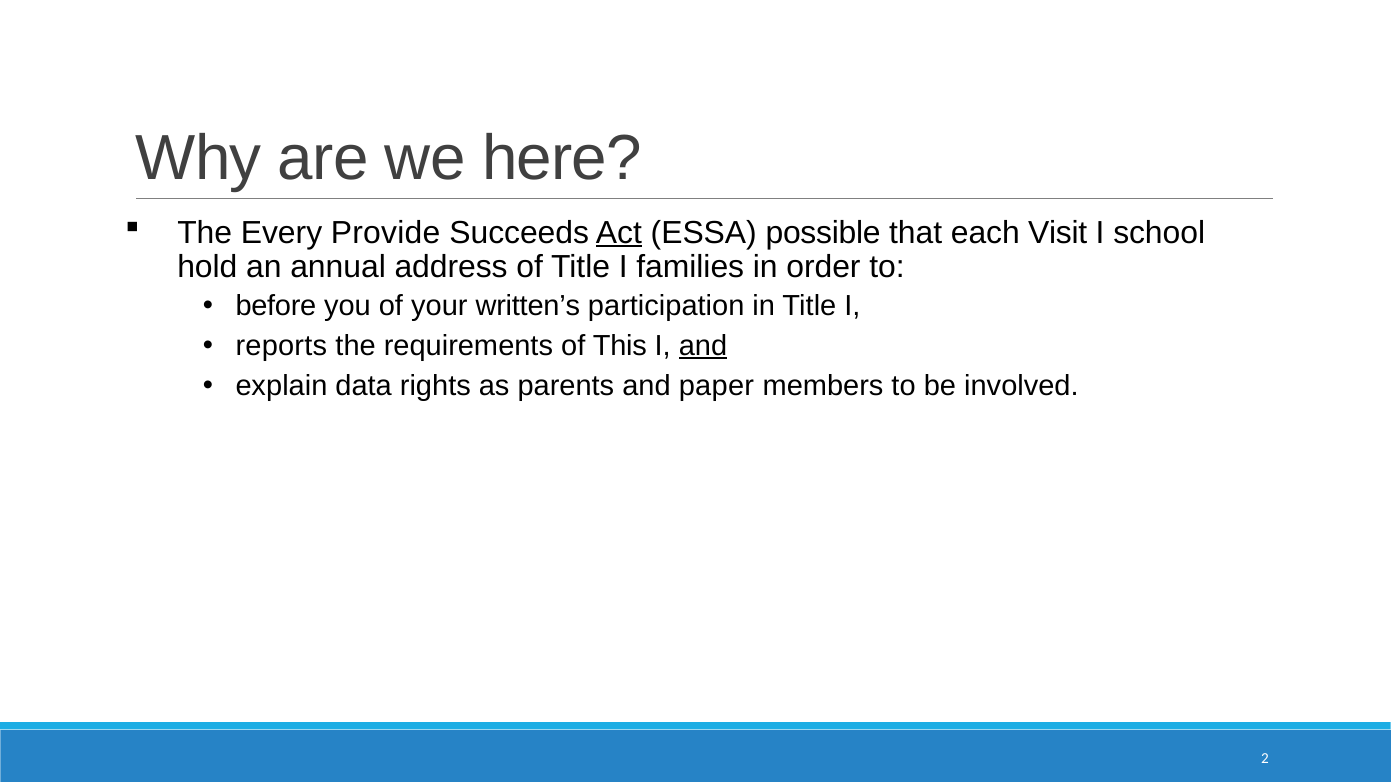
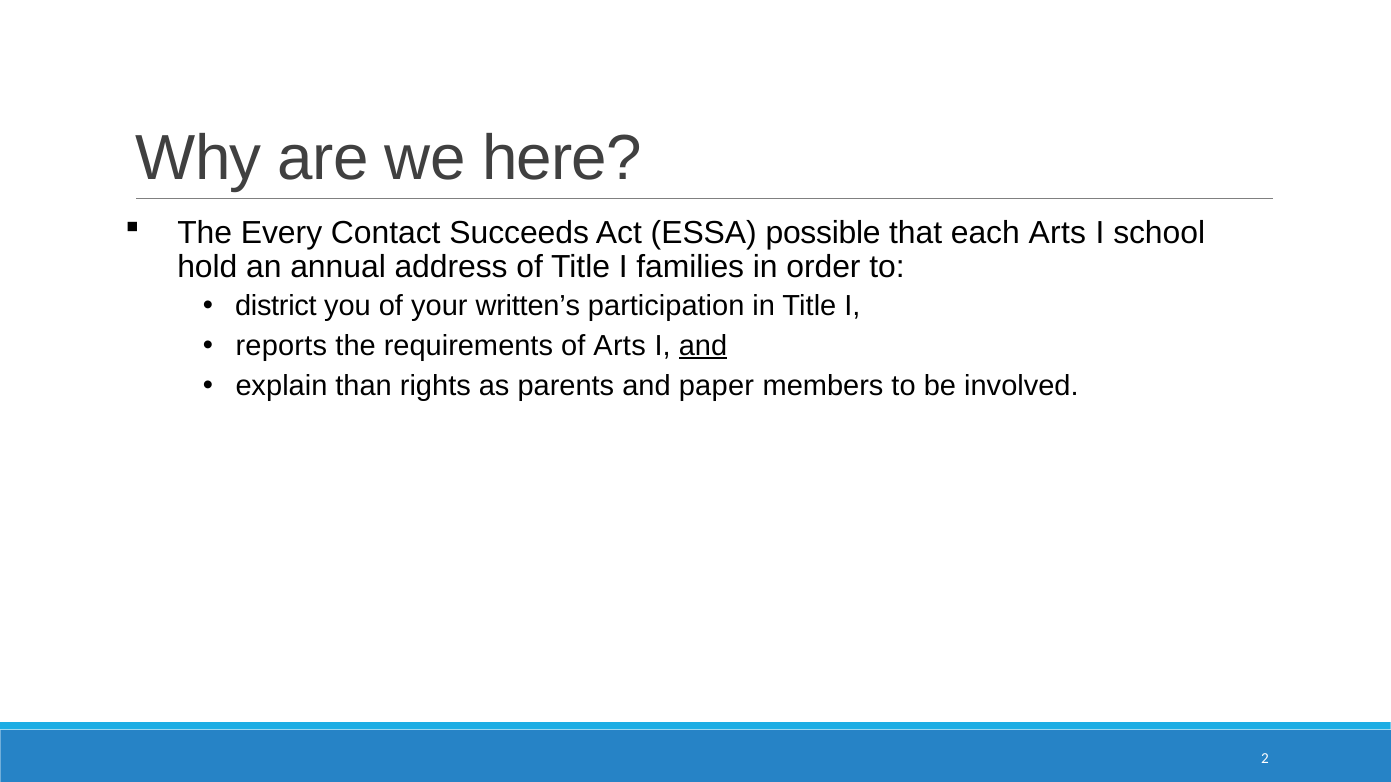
Provide: Provide -> Contact
Act underline: present -> none
each Visit: Visit -> Arts
before: before -> district
of This: This -> Arts
data: data -> than
